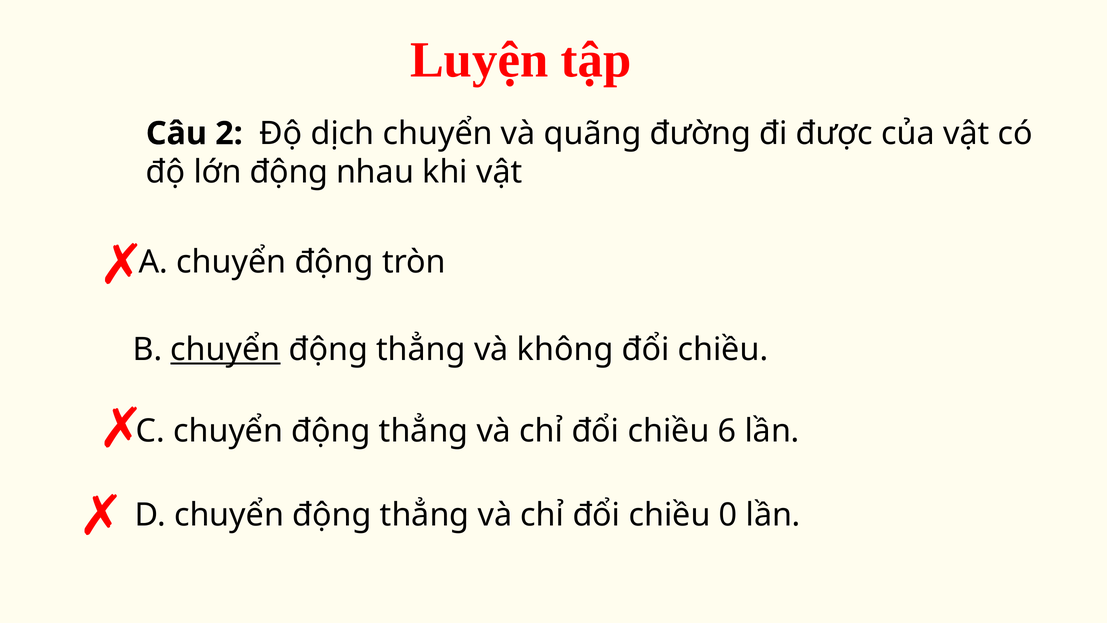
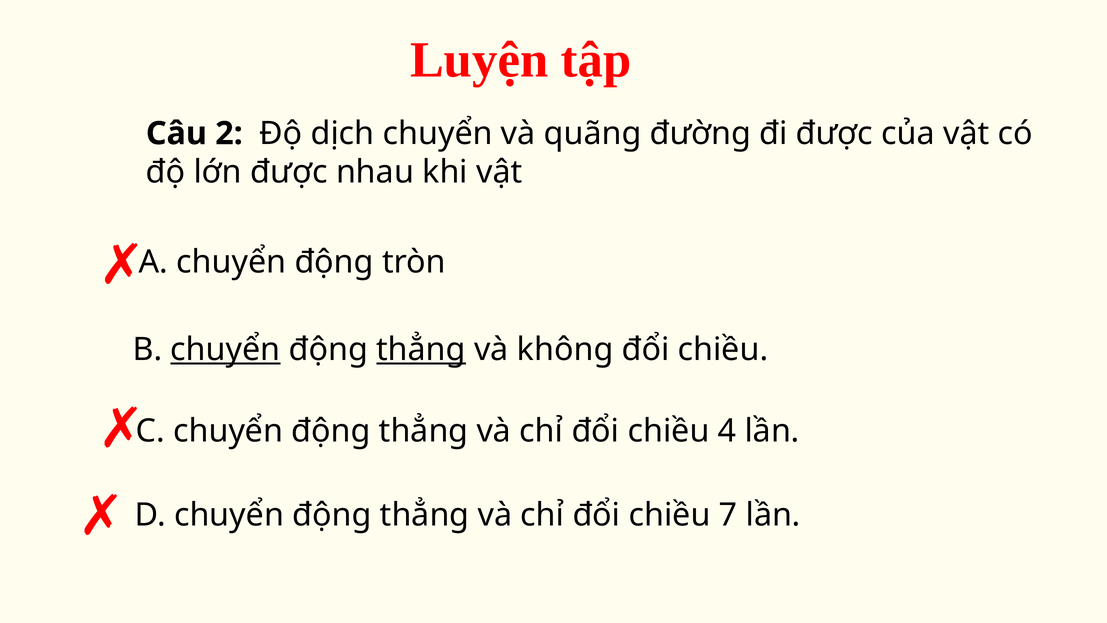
lớn động: động -> được
thẳng at (421, 349) underline: none -> present
6: 6 -> 4
0: 0 -> 7
